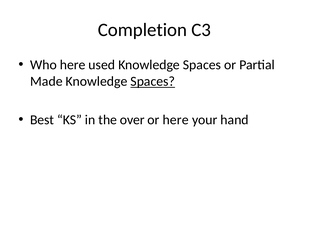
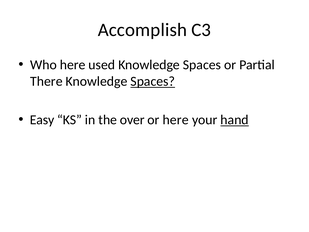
Completion: Completion -> Accomplish
Made: Made -> There
Best: Best -> Easy
hand underline: none -> present
